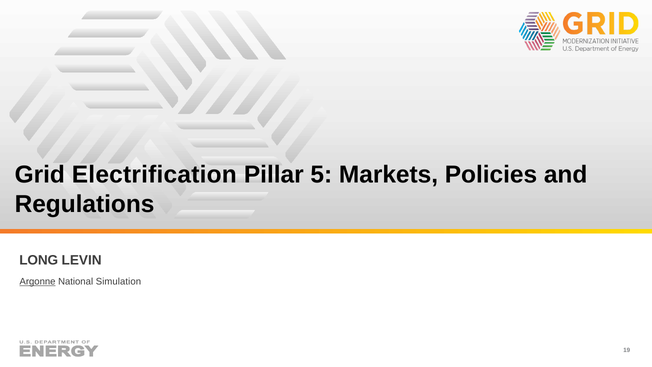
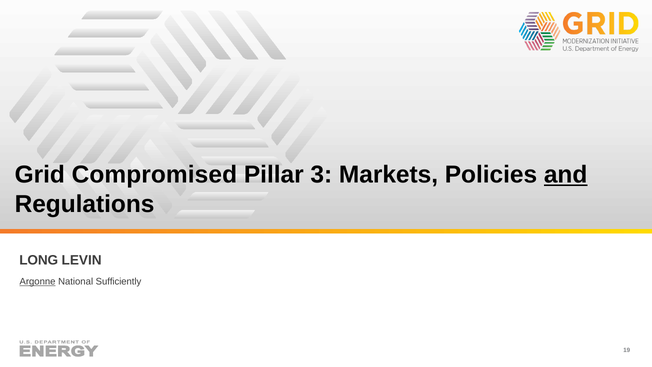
Electrification: Electrification -> Compromised
5: 5 -> 3
and underline: none -> present
Simulation: Simulation -> Sufficiently
